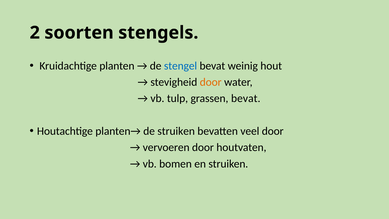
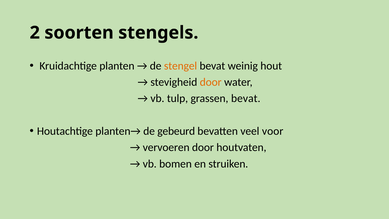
stengel colour: blue -> orange
de struiken: struiken -> gebeurd
veel door: door -> voor
